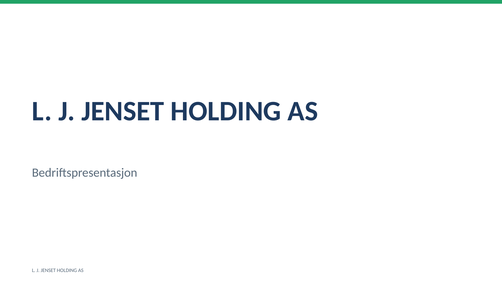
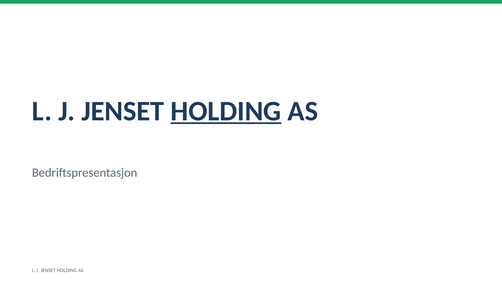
HOLDING at (226, 111) underline: none -> present
